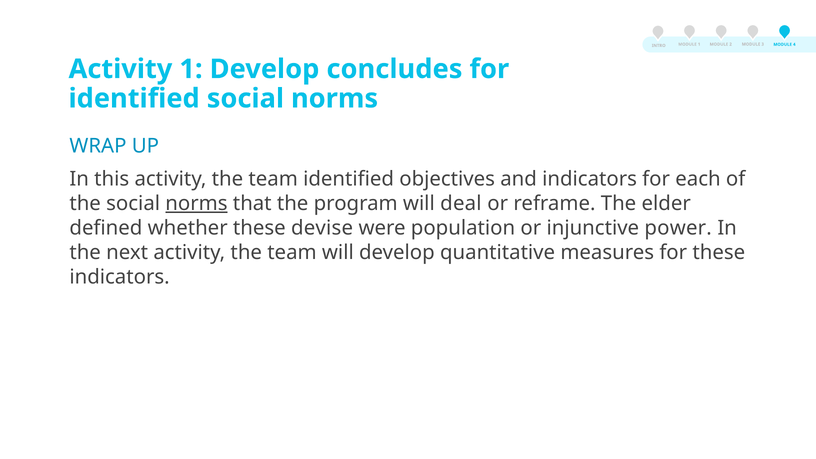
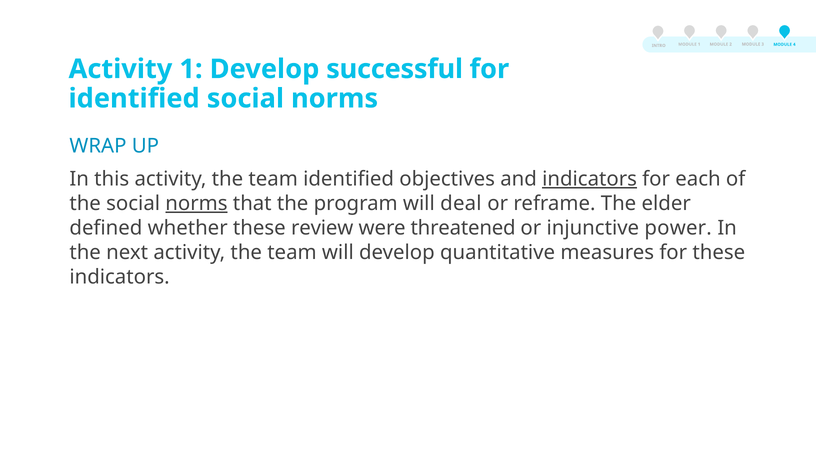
concludes: concludes -> successful
indicators at (590, 179) underline: none -> present
devise: devise -> review
population: population -> threatened
